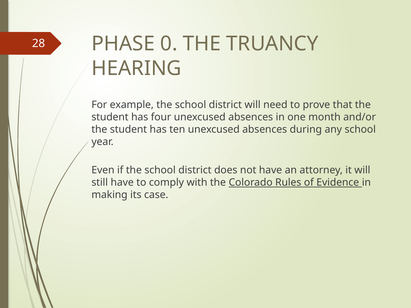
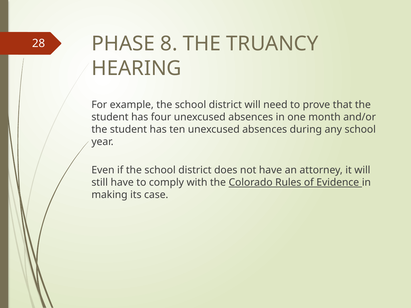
0: 0 -> 8
